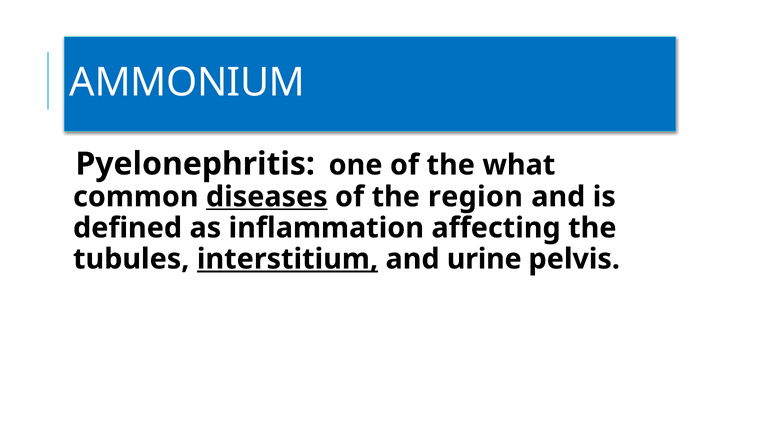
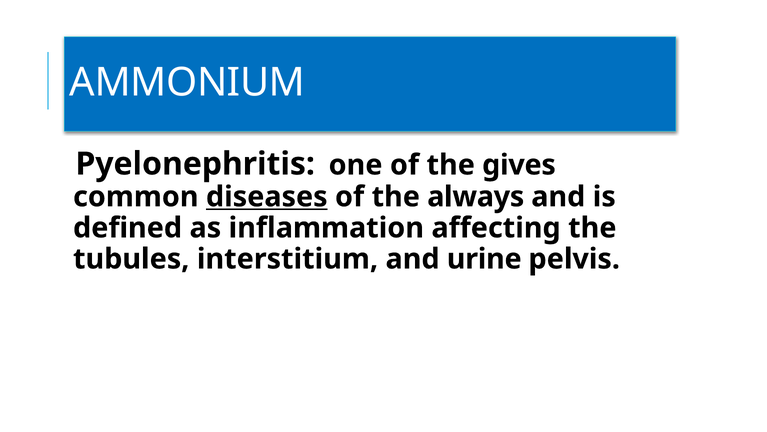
what: what -> gives
region: region -> always
interstitium underline: present -> none
